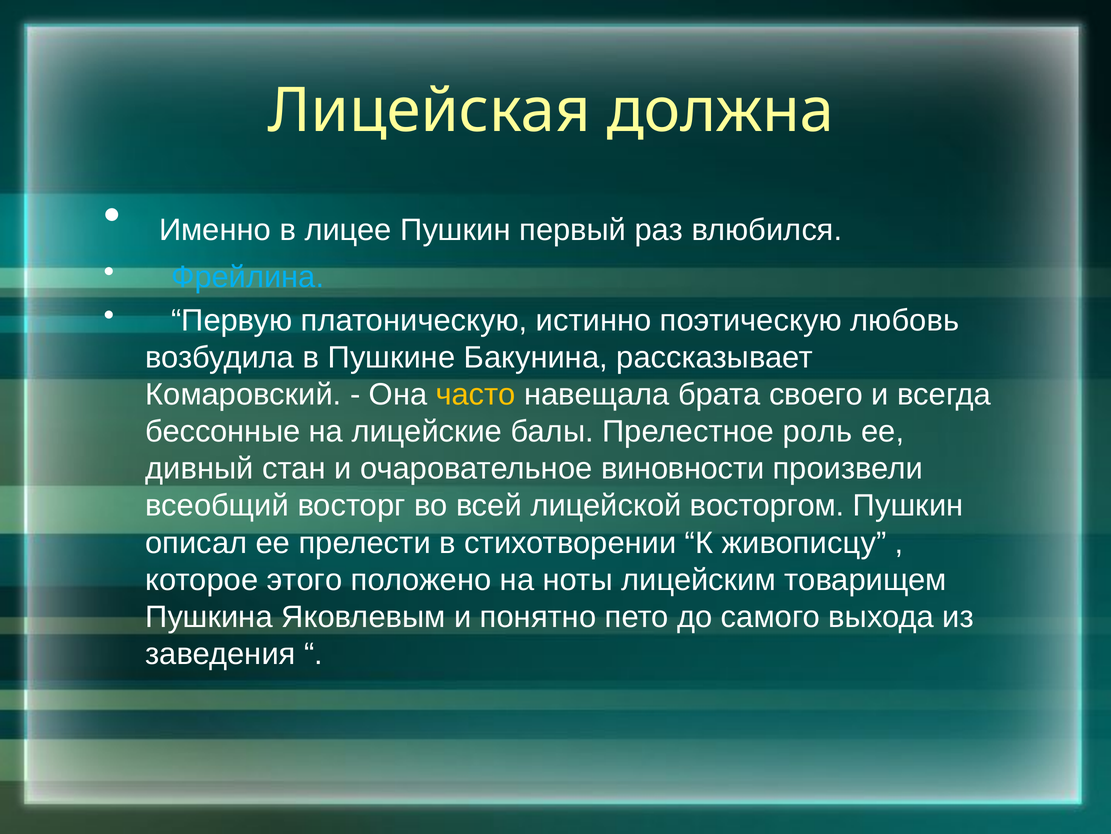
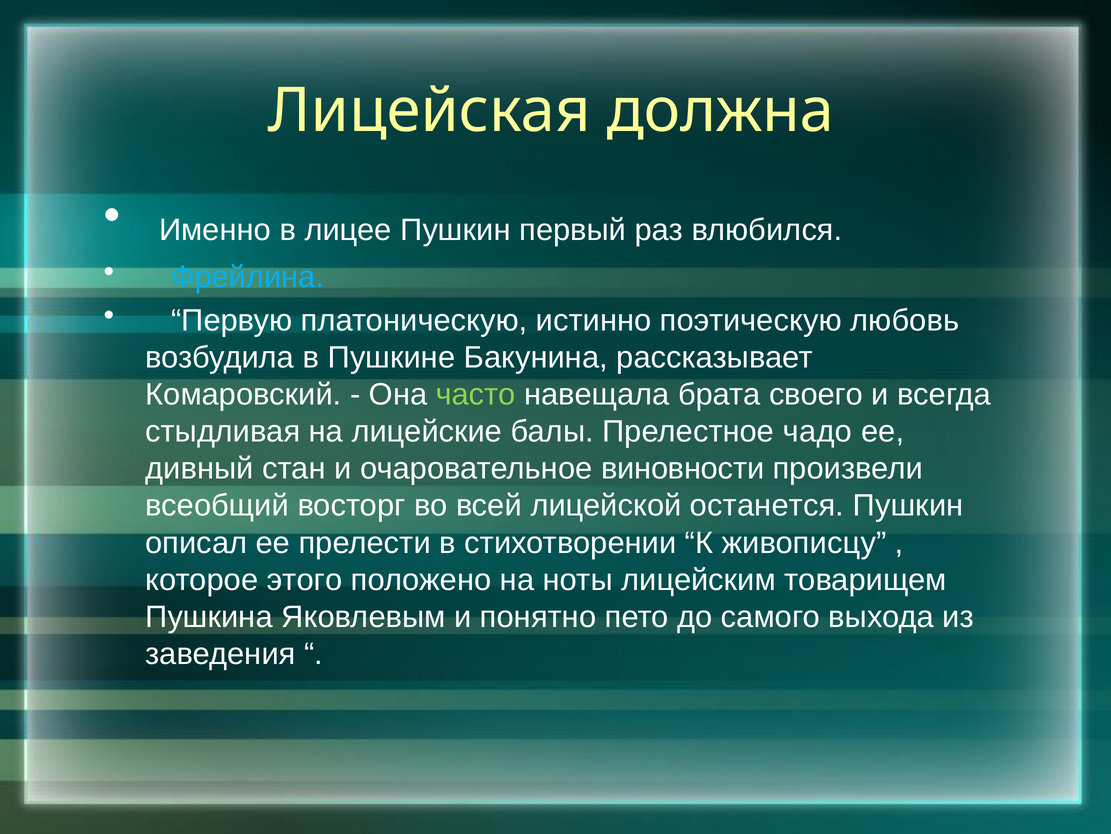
часто colour: yellow -> light green
бессонные: бессонные -> стыдливая
роль: роль -> чадо
восторгом: восторгом -> останется
